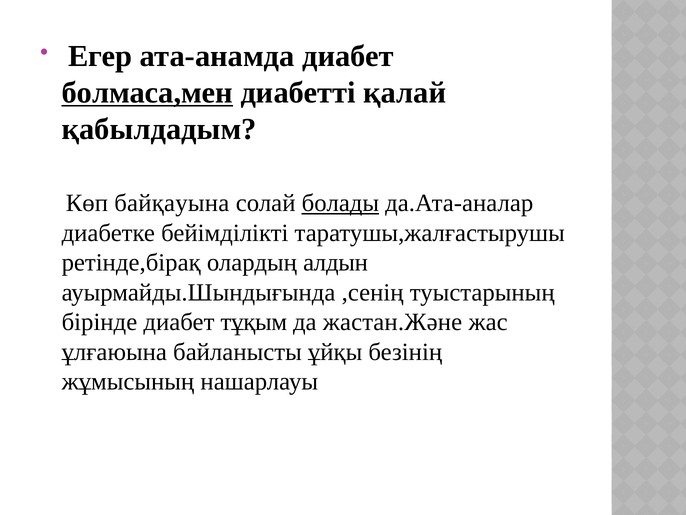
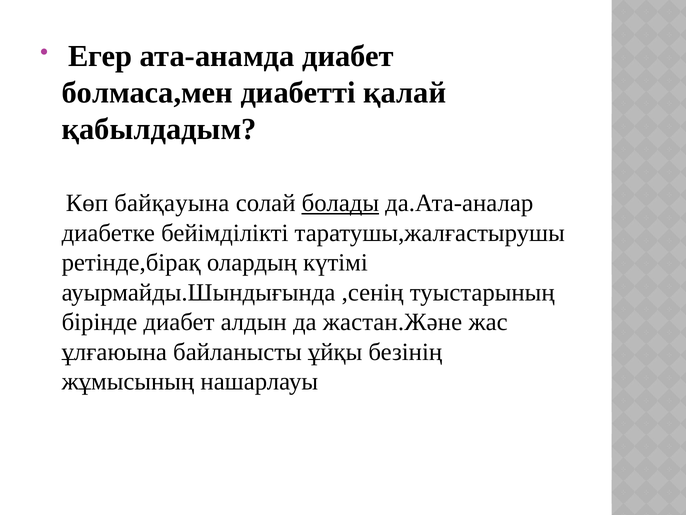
болмаса,мен underline: present -> none
алдын: алдын -> күтімі
тұқым: тұқым -> алдын
